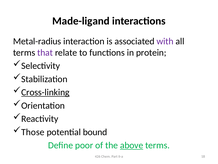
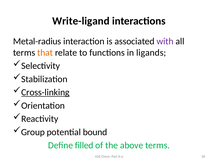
Made-ligand: Made-ligand -> Write-ligand
that colour: purple -> orange
protein: protein -> ligands
Those: Those -> Group
poor: poor -> filled
above underline: present -> none
